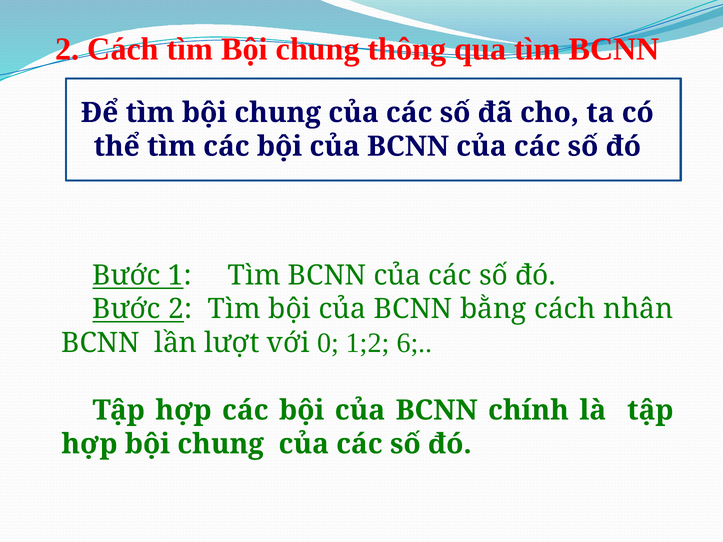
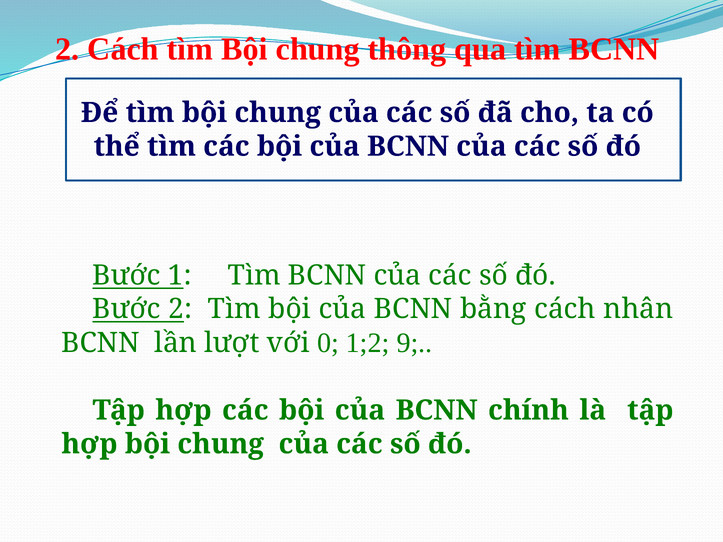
6: 6 -> 9
